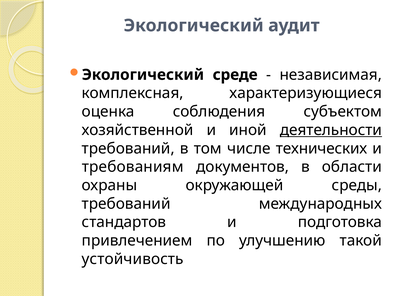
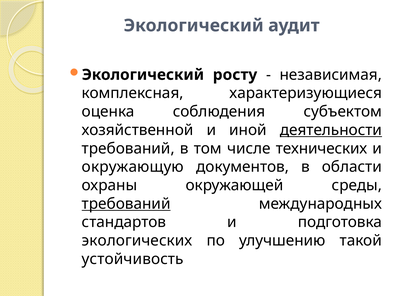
среде: среде -> росту
требованиям: требованиям -> окружающую
требований at (126, 204) underline: none -> present
привлечением: привлечением -> экологических
